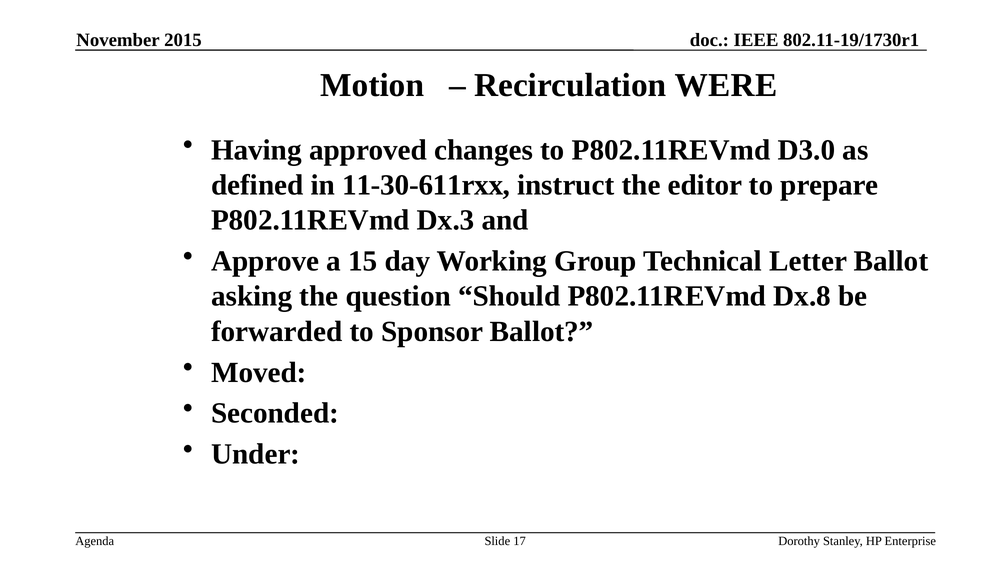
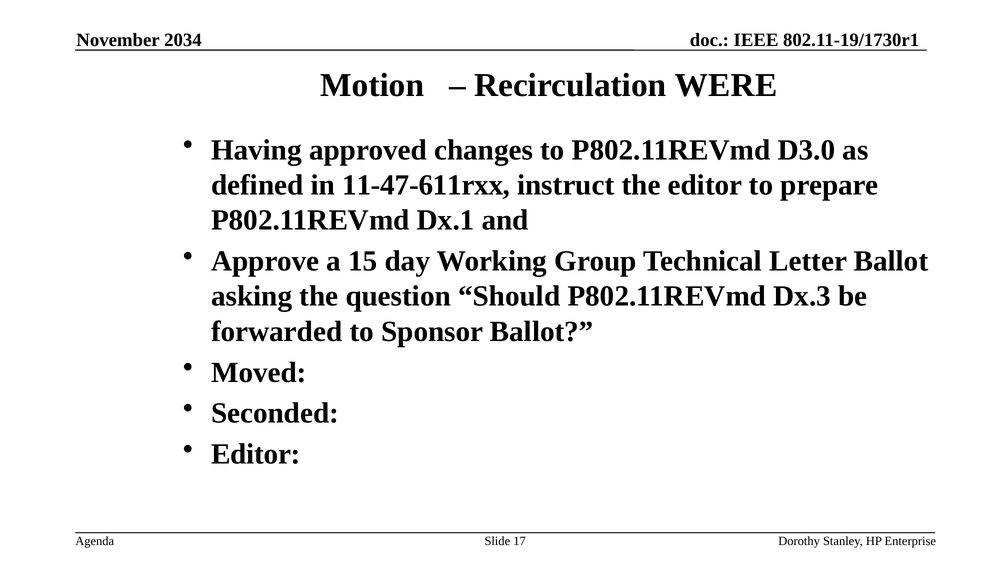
2015: 2015 -> 2034
11-30-611rxx: 11-30-611rxx -> 11-47-611rxx
Dx.3: Dx.3 -> Dx.1
Dx.8: Dx.8 -> Dx.3
Under at (256, 454): Under -> Editor
